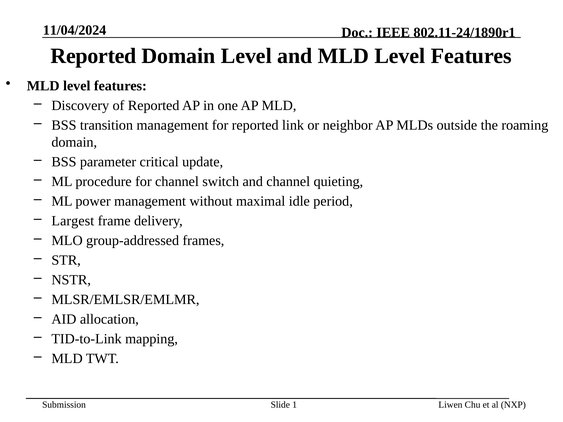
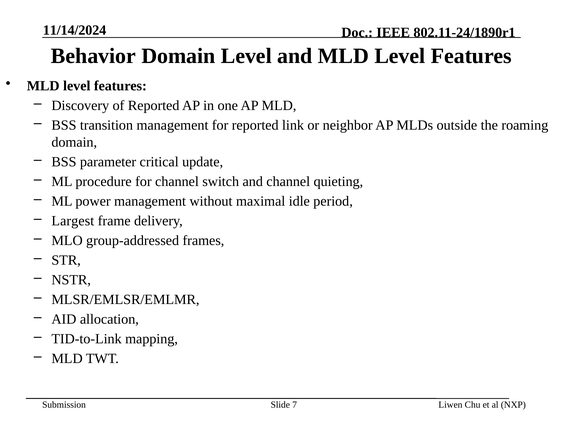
11/04/2024: 11/04/2024 -> 11/14/2024
Reported at (94, 56): Reported -> Behavior
1: 1 -> 7
